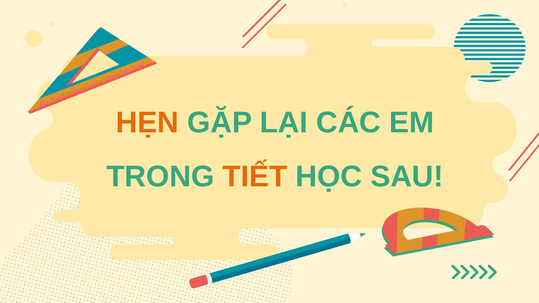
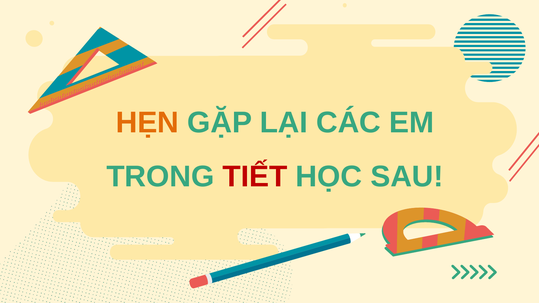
TIẾT colour: orange -> red
